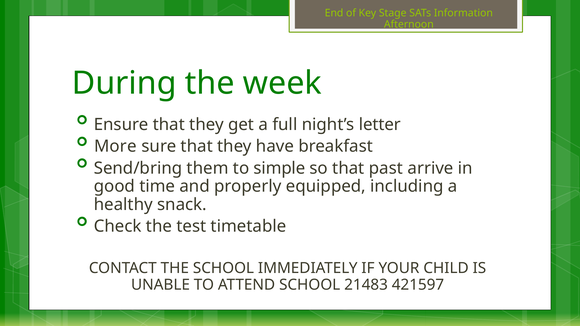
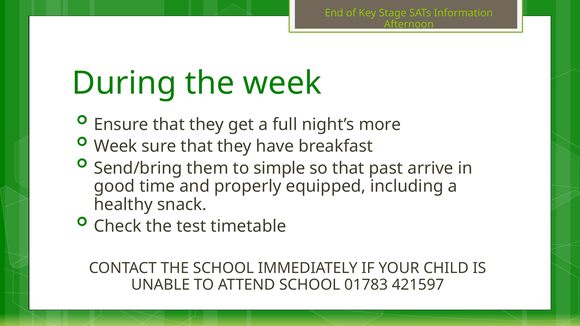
letter: letter -> more
More at (115, 147): More -> Week
21483: 21483 -> 01783
